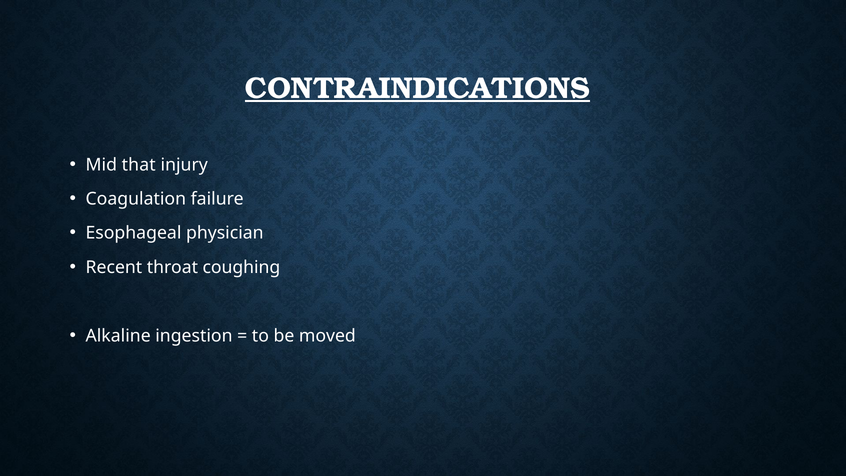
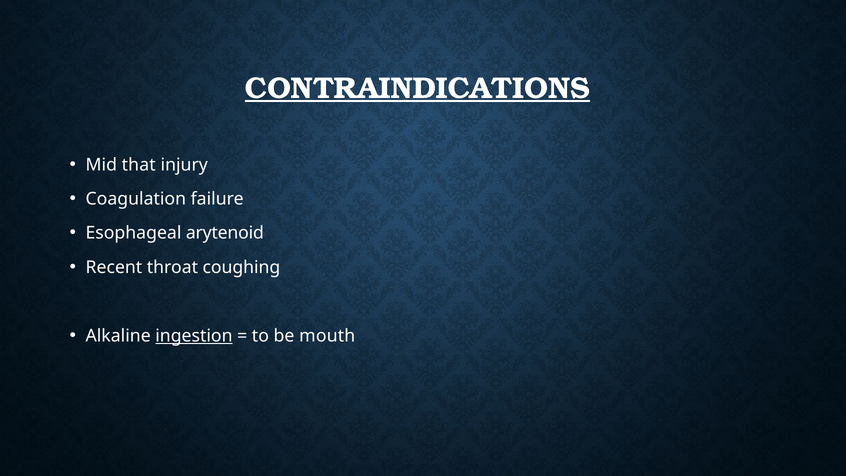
physician: physician -> arytenoid
ingestion underline: none -> present
moved: moved -> mouth
